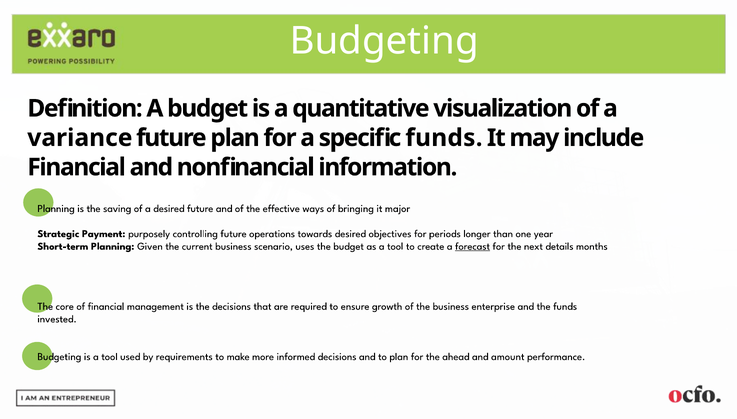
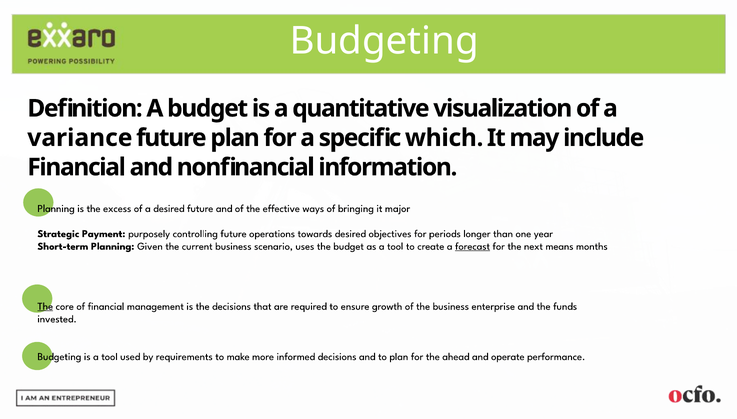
specific funds: funds -> which
saving: saving -> excess
details: details -> means
The at (45, 306) underline: none -> present
amount: amount -> operate
